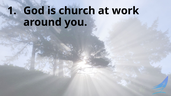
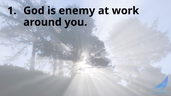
church: church -> enemy
